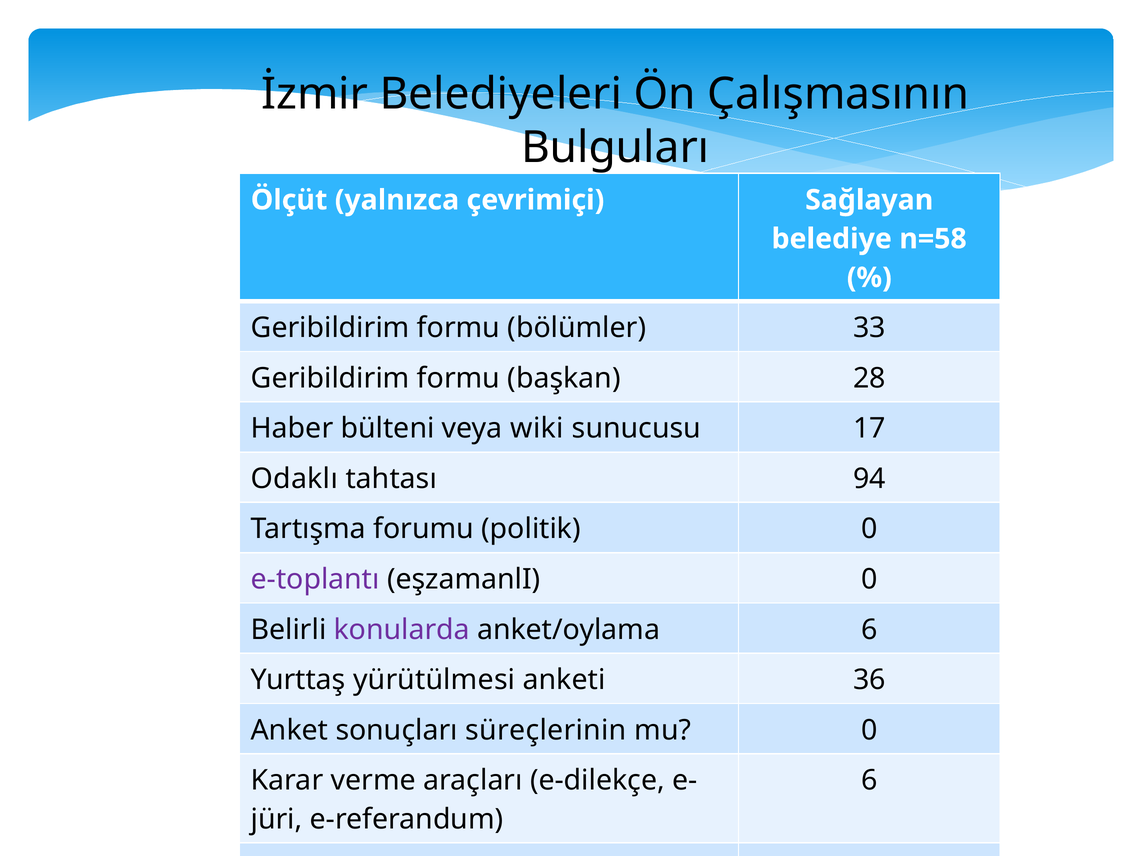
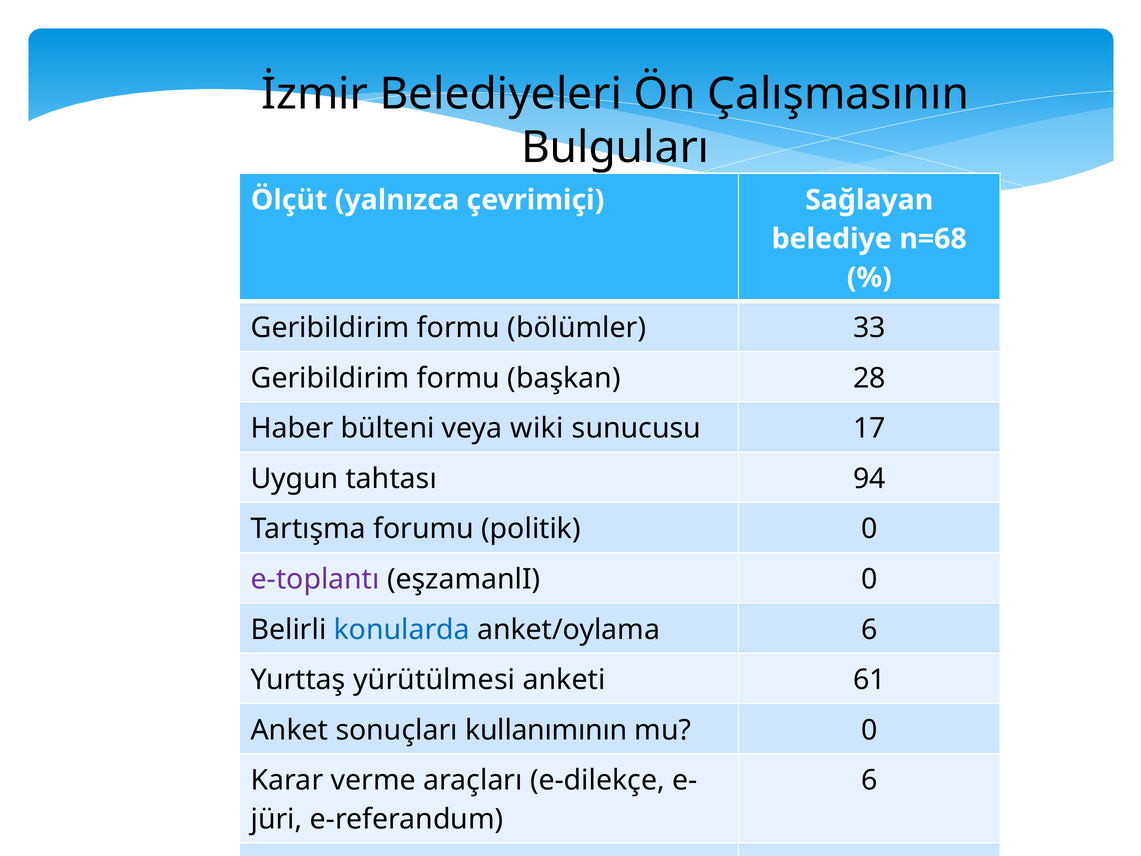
n=58: n=58 -> n=68
Odaklı: Odaklı -> Uygun
konularda colour: purple -> blue
36: 36 -> 61
süreçlerinin: süreçlerinin -> kullanımının
